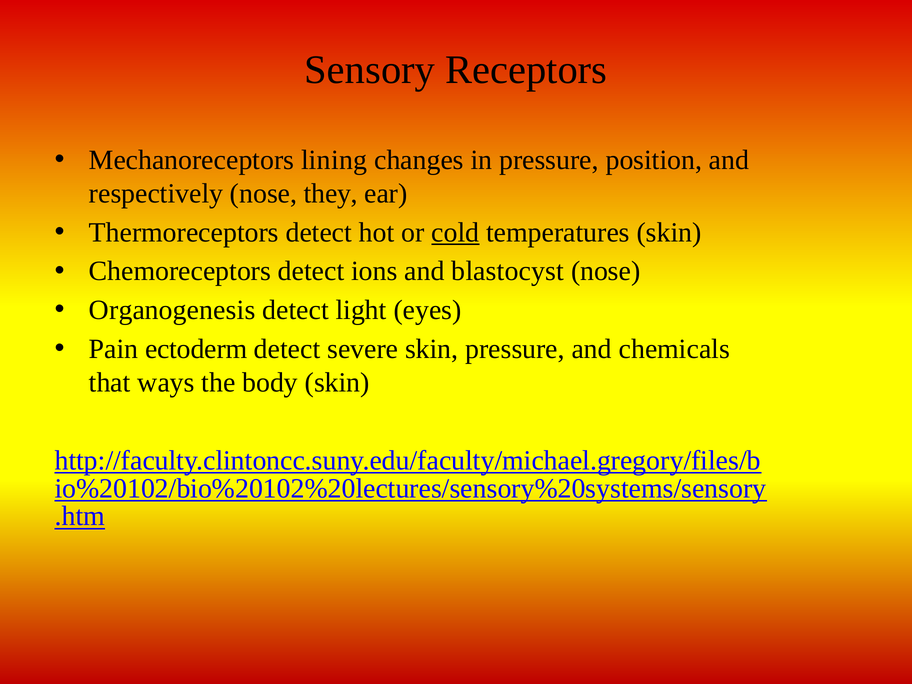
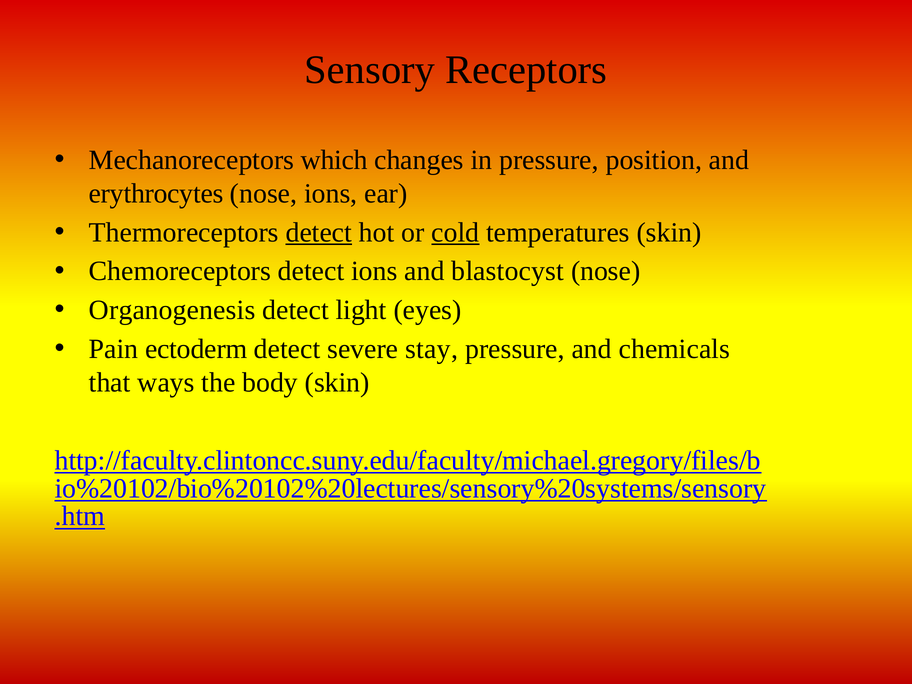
lining: lining -> which
respectively: respectively -> erythrocytes
nose they: they -> ions
detect at (319, 232) underline: none -> present
severe skin: skin -> stay
